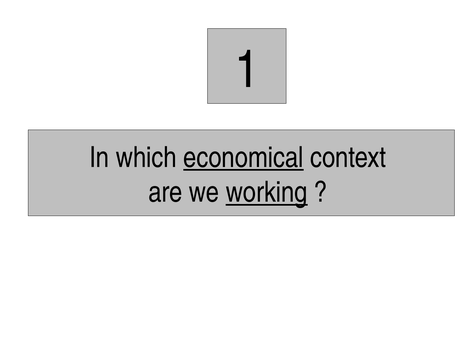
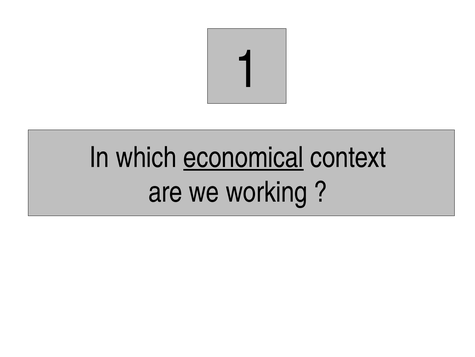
working underline: present -> none
